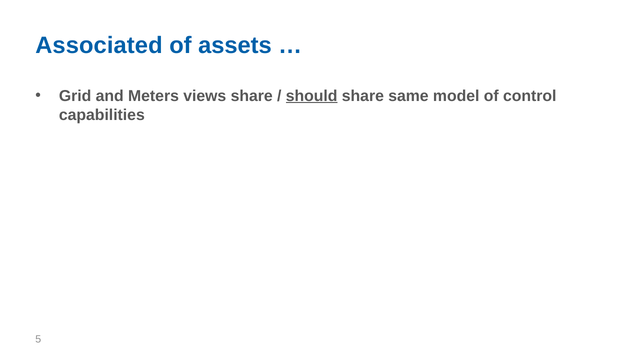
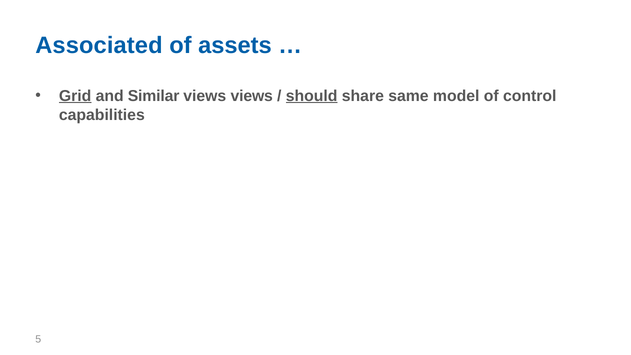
Grid underline: none -> present
Meters: Meters -> Similar
views share: share -> views
